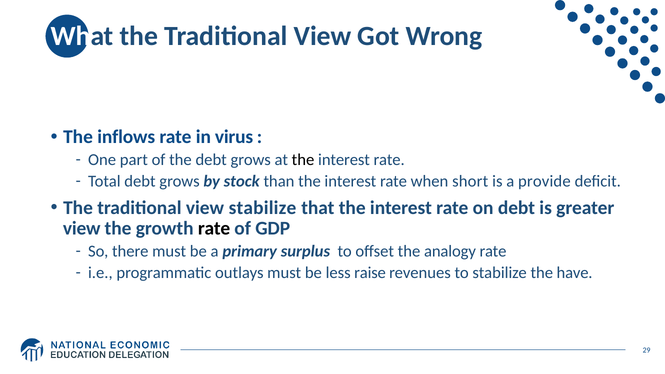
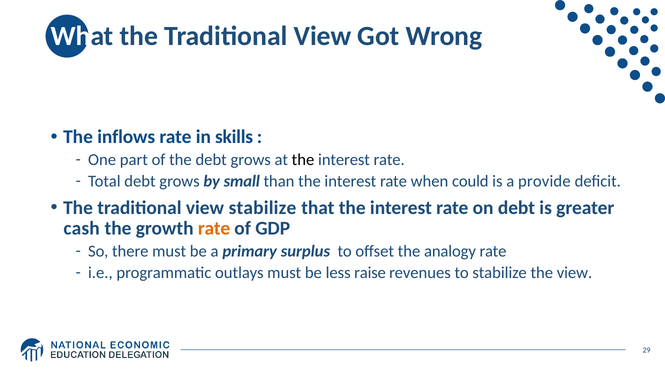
virus: virus -> skills
stock: stock -> small
short: short -> could
view at (82, 229): view -> cash
rate at (214, 229) colour: black -> orange
the have: have -> view
